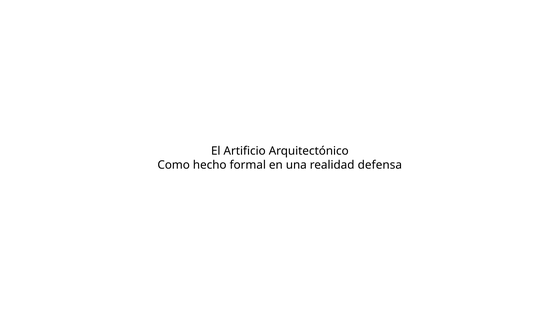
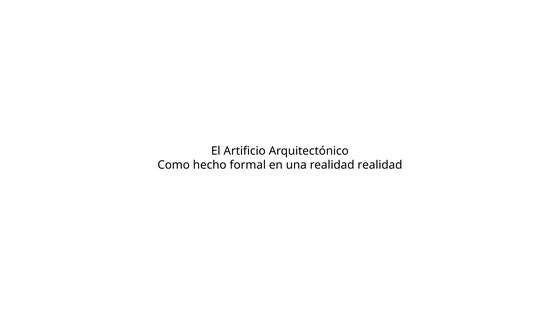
realidad defensa: defensa -> realidad
